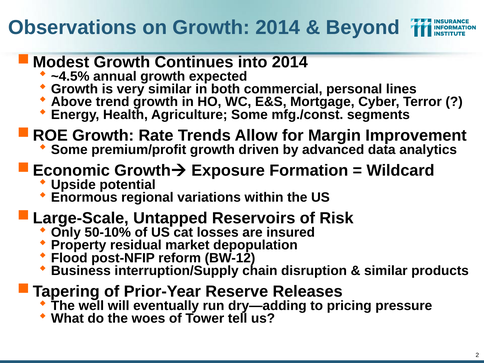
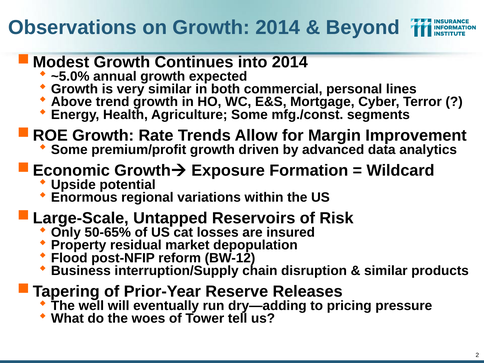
~4.5%: ~4.5% -> ~5.0%
50-10%: 50-10% -> 50-65%
